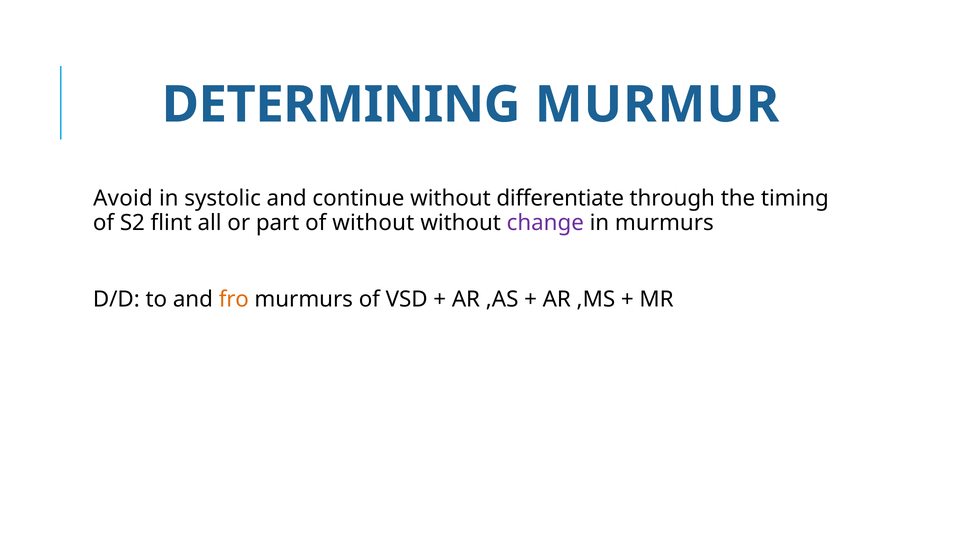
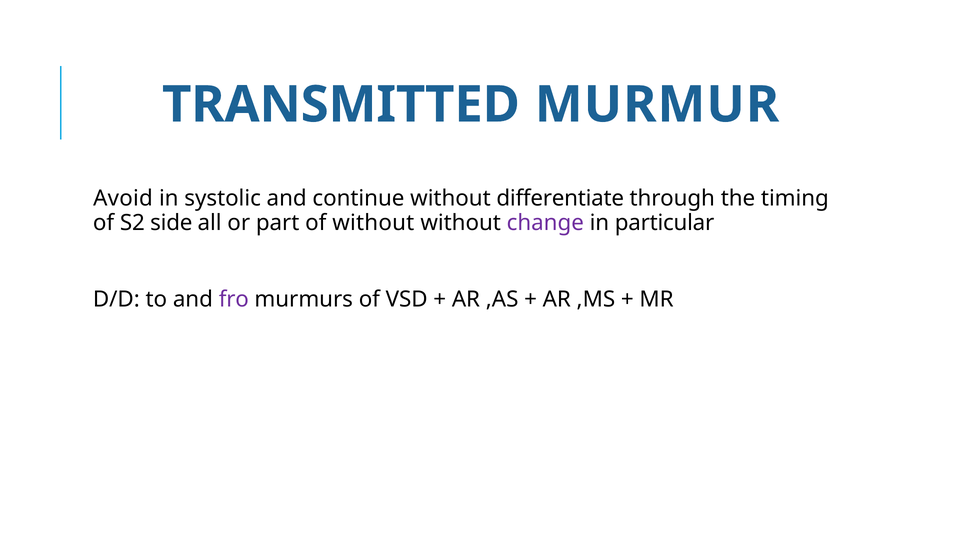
DETERMINING: DETERMINING -> TRANSMITTED
flint: flint -> side
in murmurs: murmurs -> particular
fro colour: orange -> purple
